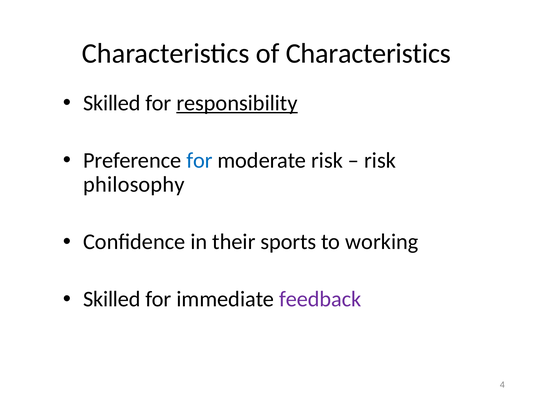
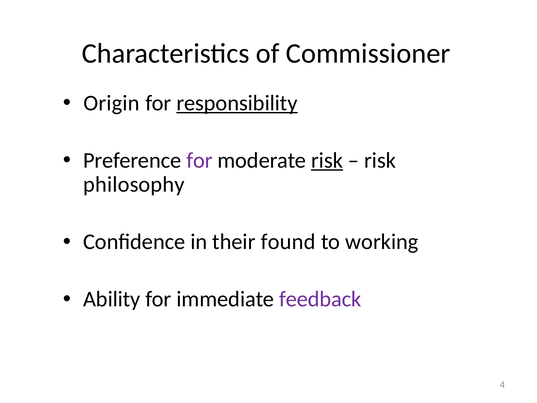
of Characteristics: Characteristics -> Commissioner
Skilled at (112, 103): Skilled -> Origin
for at (199, 160) colour: blue -> purple
risk at (327, 160) underline: none -> present
sports: sports -> found
Skilled at (112, 299): Skilled -> Ability
